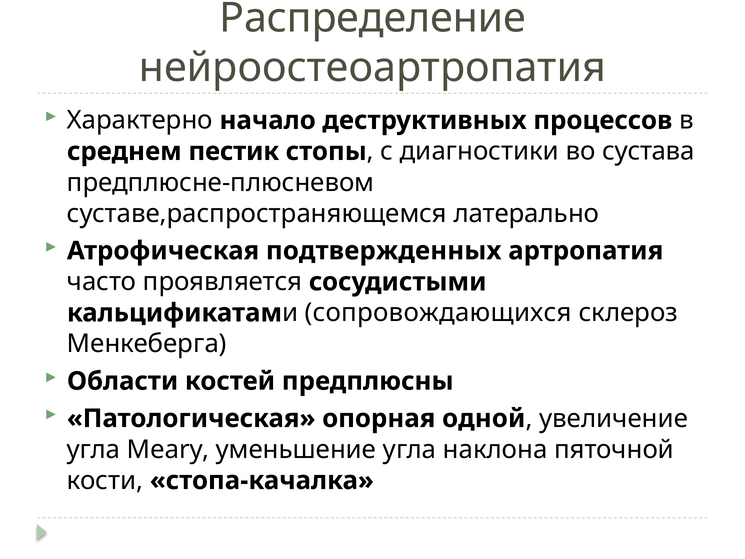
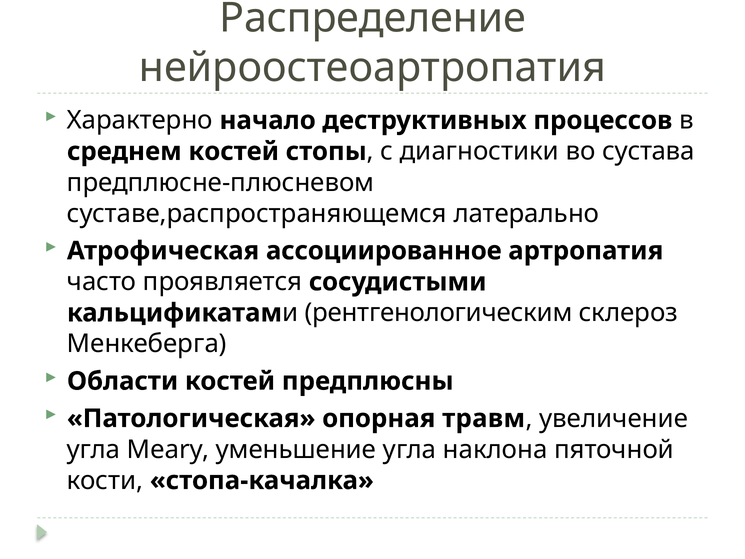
среднем пестик: пестик -> костей
подтвержденных: подтвержденных -> ассоциированное
сопровождающихся: сопровождающихся -> рентгенологическим
одной: одной -> травм
